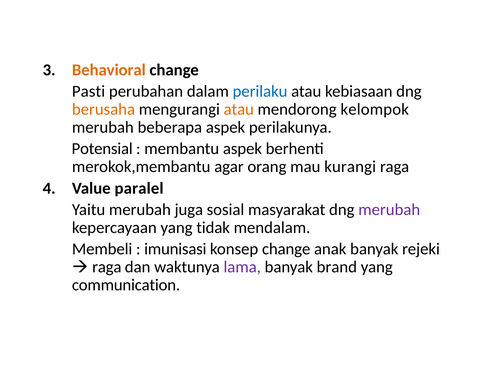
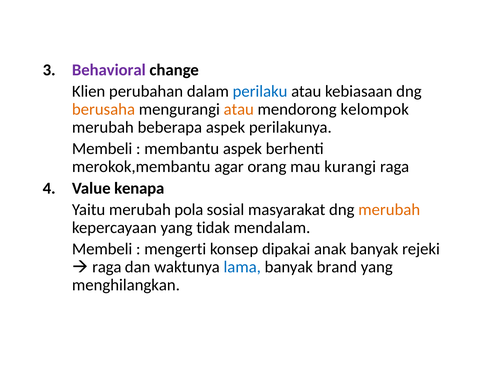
Behavioral colour: orange -> purple
Pasti: Pasti -> Klien
Potensial at (102, 149): Potensial -> Membeli
paralel: paralel -> kenapa
juga: juga -> pola
merubah at (389, 210) colour: purple -> orange
imunisasi: imunisasi -> mengerti
konsep change: change -> dipakai
lama colour: purple -> blue
communication: communication -> menghilangkan
